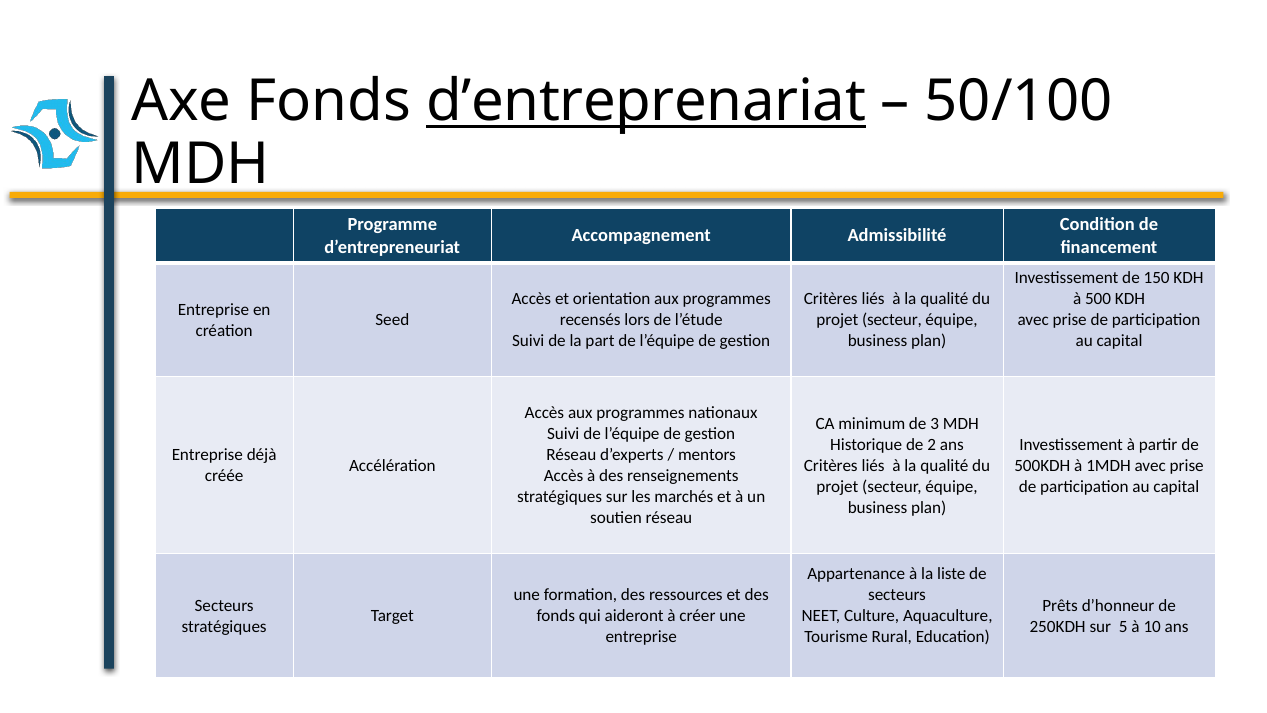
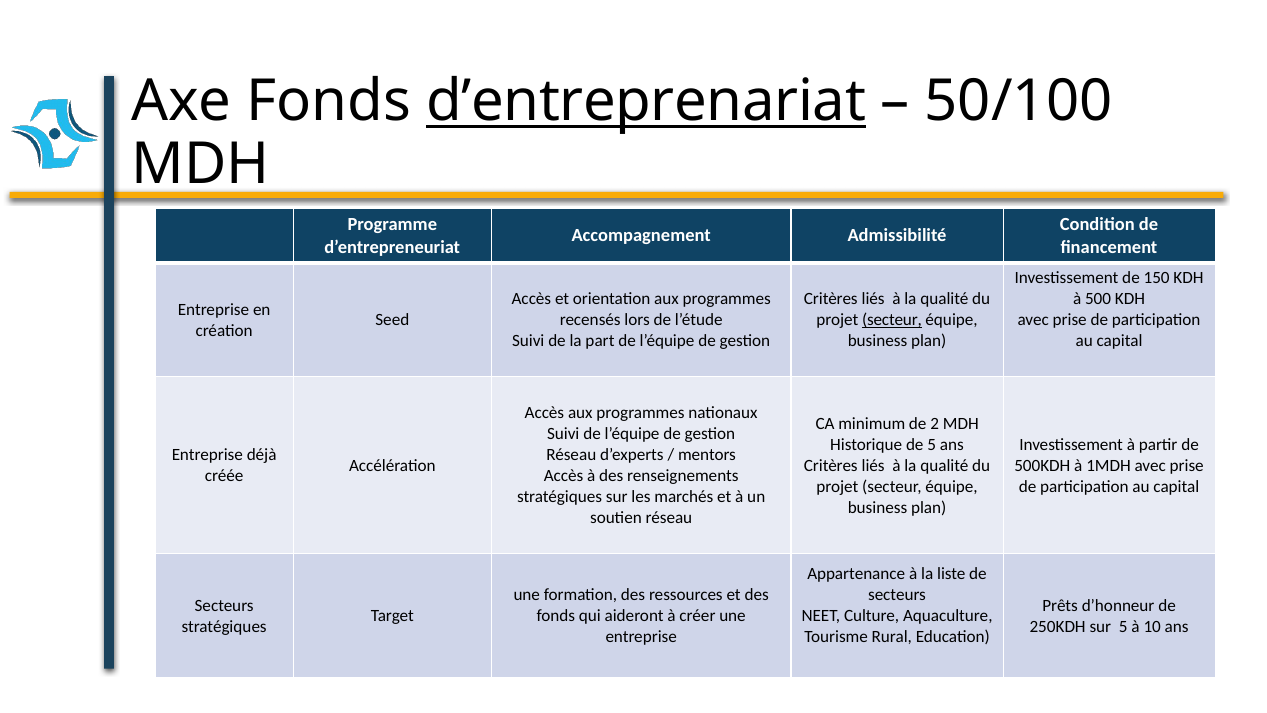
secteur at (892, 320) underline: none -> present
3: 3 -> 2
de 2: 2 -> 5
